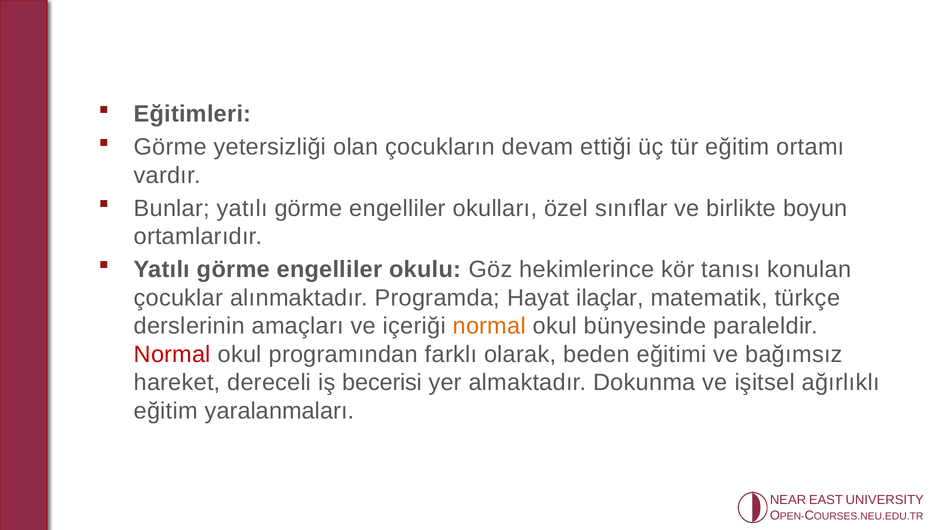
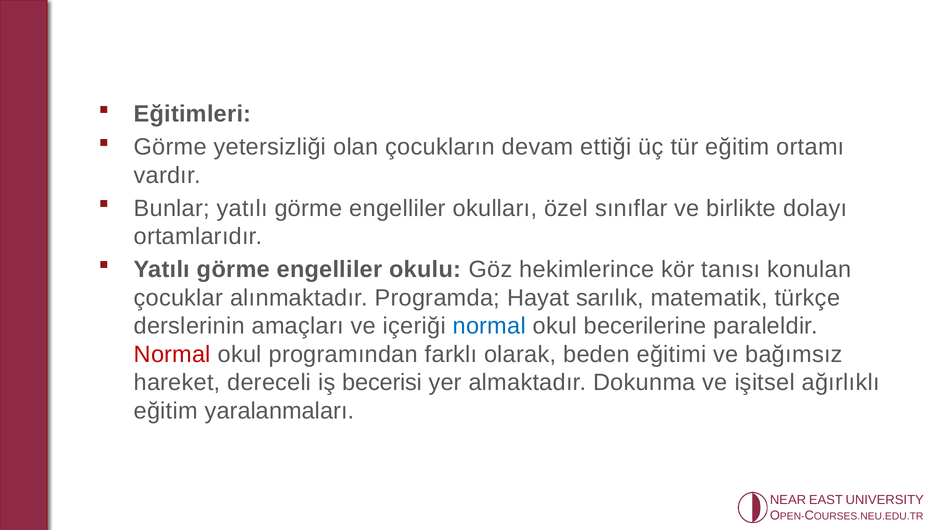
boyun: boyun -> dolayı
ilaçlar: ilaçlar -> sarılık
normal at (489, 326) colour: orange -> blue
bünyesinde: bünyesinde -> becerilerine
